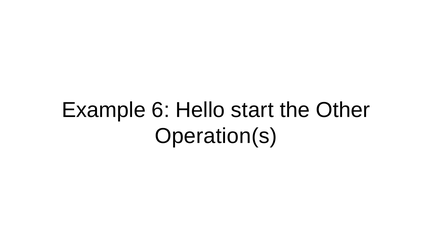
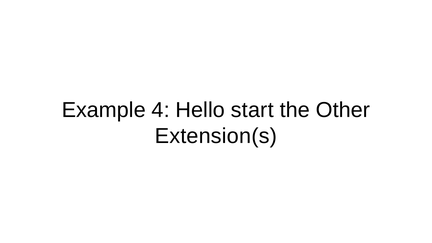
6: 6 -> 4
Operation(s: Operation(s -> Extension(s
